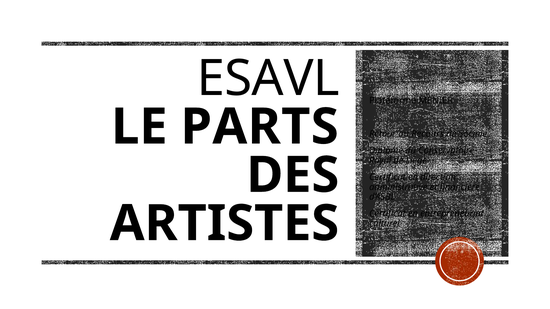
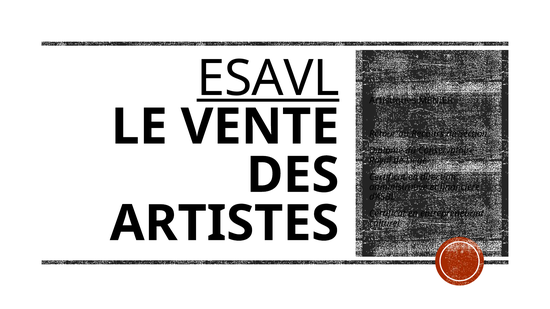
ESAVL underline: none -> present
Plateforme: Plateforme -> Artistiques
PARTS: PARTS -> VENTE
Sociale: Sociale -> Section
